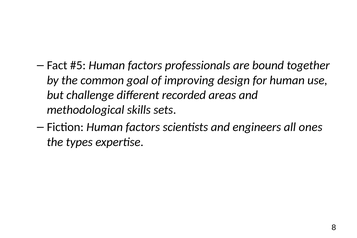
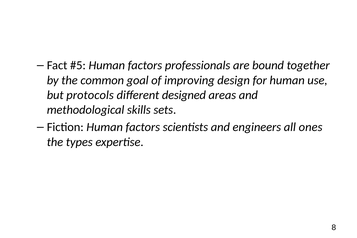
challenge: challenge -> protocols
recorded: recorded -> designed
